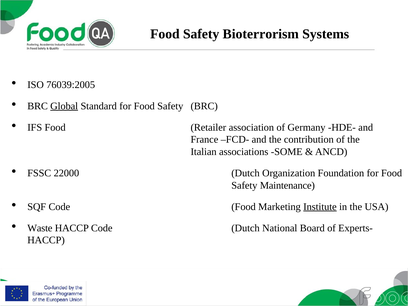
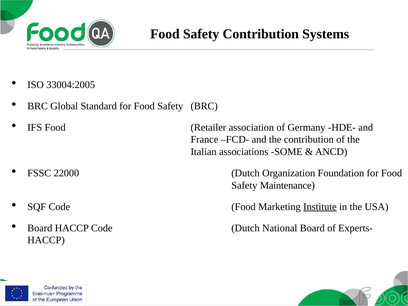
Safety Bioterrorism: Bioterrorism -> Contribution
76039:2005: 76039:2005 -> 33004:2005
Global underline: present -> none
Waste at (40, 228): Waste -> Board
